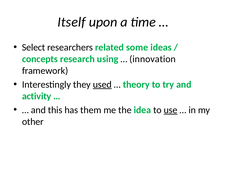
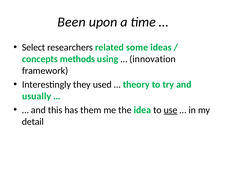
Itself: Itself -> Been
research: research -> methods
used underline: present -> none
activity: activity -> usually
other: other -> detail
